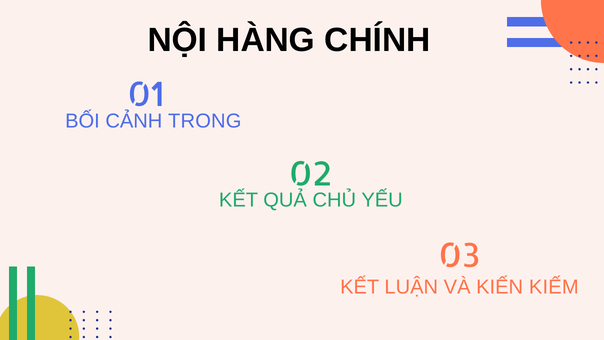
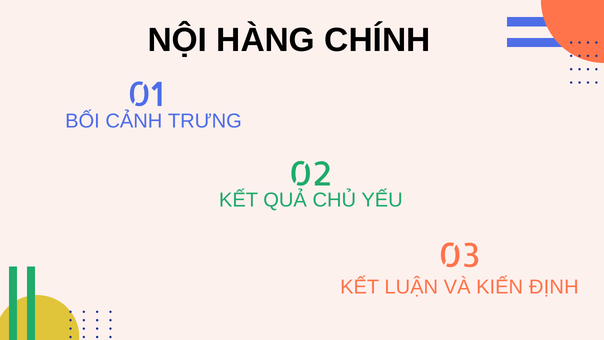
TRONG: TRONG -> TRƯNG
KIẾM: KIẾM -> ĐỊNH
